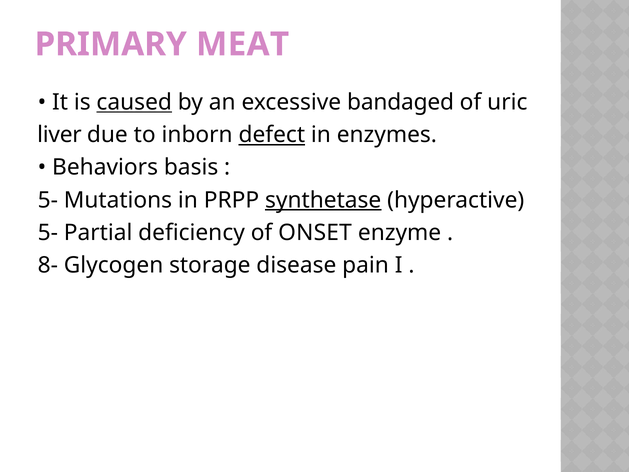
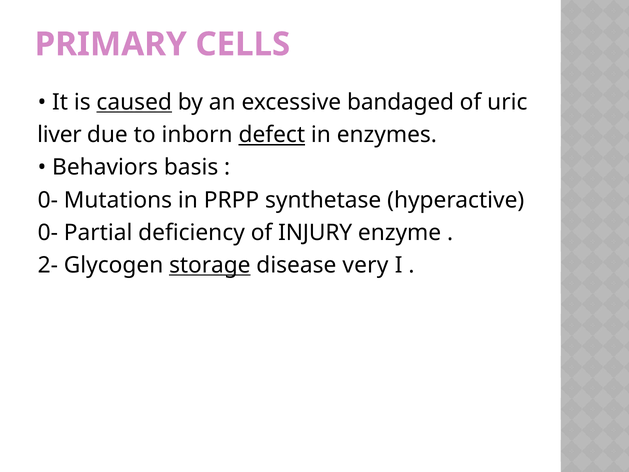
MEAT: MEAT -> CELLS
5- at (48, 200): 5- -> 0-
synthetase underline: present -> none
5- at (48, 232): 5- -> 0-
ONSET: ONSET -> INJURY
8-: 8- -> 2-
storage underline: none -> present
pain: pain -> very
